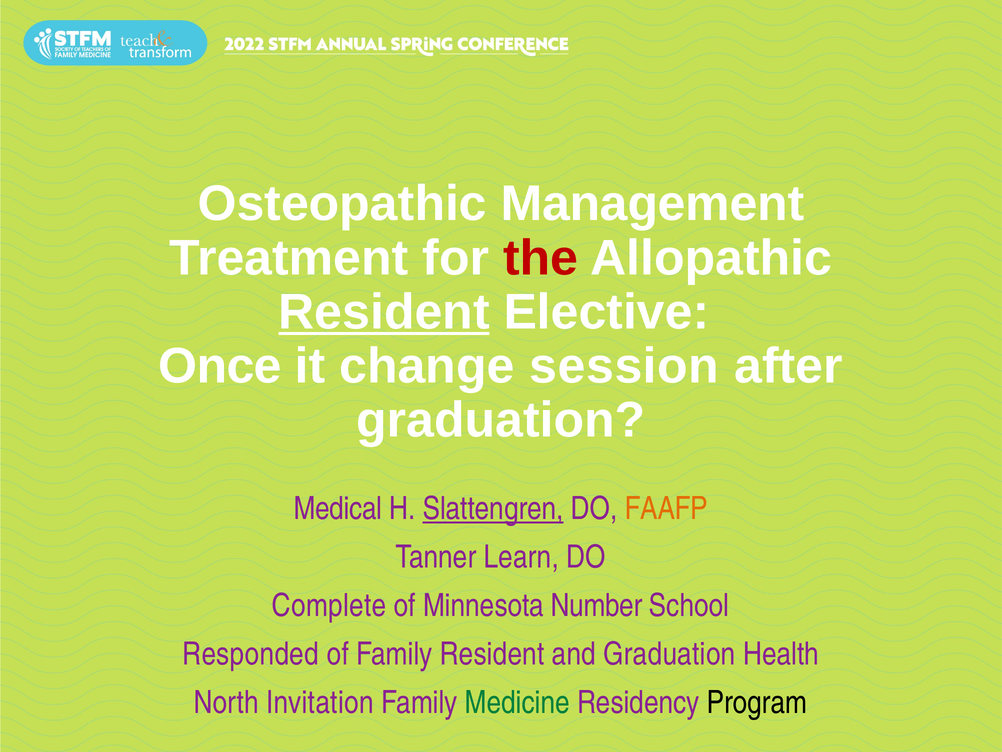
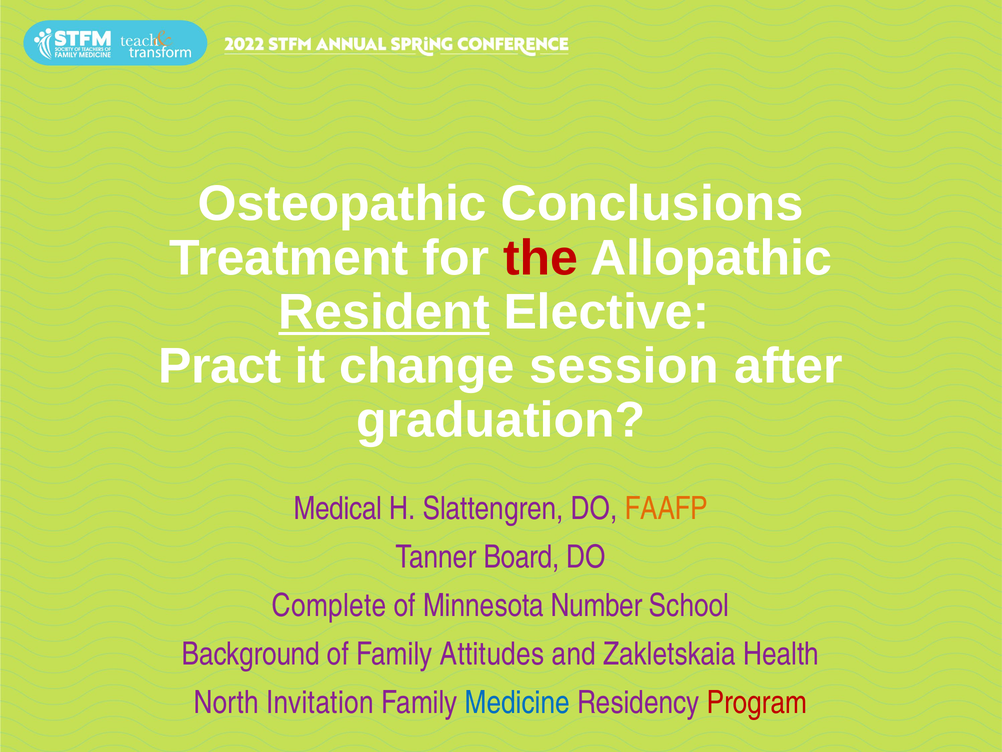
Management: Management -> Conclusions
Once: Once -> Pract
Slattengren underline: present -> none
Learn: Learn -> Board
Responded: Responded -> Background
Family Resident: Resident -> Attitudes
and Graduation: Graduation -> Zakletskaia
Medicine colour: green -> blue
Program colour: black -> red
